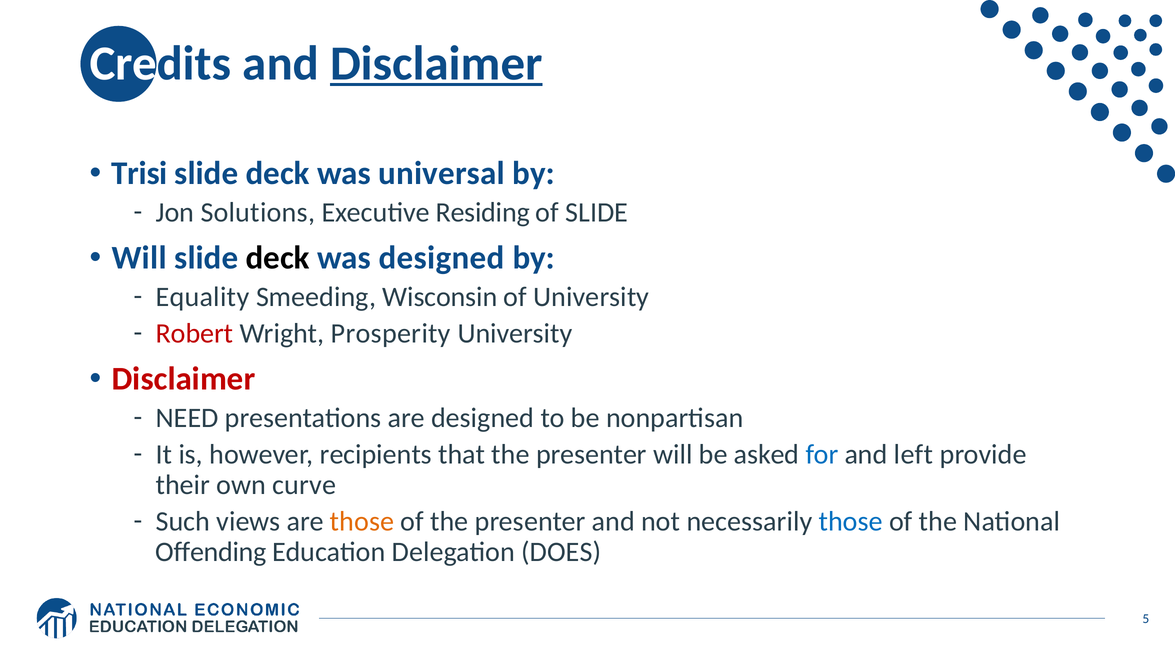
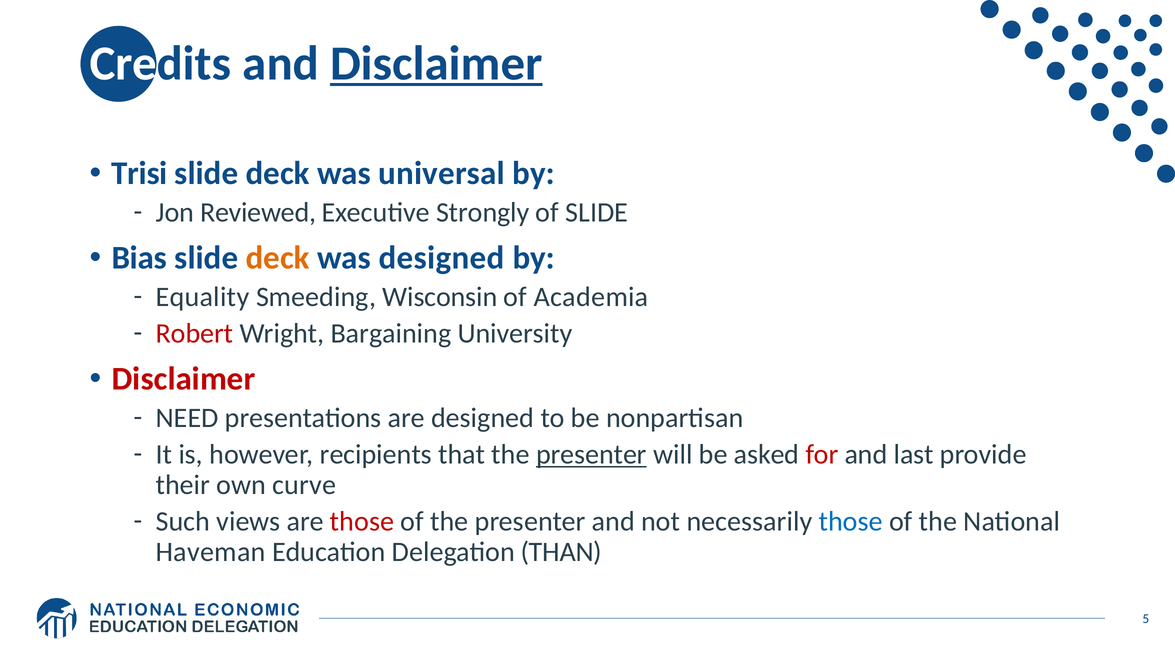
Solutions: Solutions -> Reviewed
Residing: Residing -> Strongly
Will at (139, 258): Will -> Bias
deck at (278, 258) colour: black -> orange
of University: University -> Academia
Prosperity: Prosperity -> Bargaining
presenter at (591, 455) underline: none -> present
for colour: blue -> red
left: left -> last
those at (362, 521) colour: orange -> red
Offending: Offending -> Haveman
DOES: DOES -> THAN
